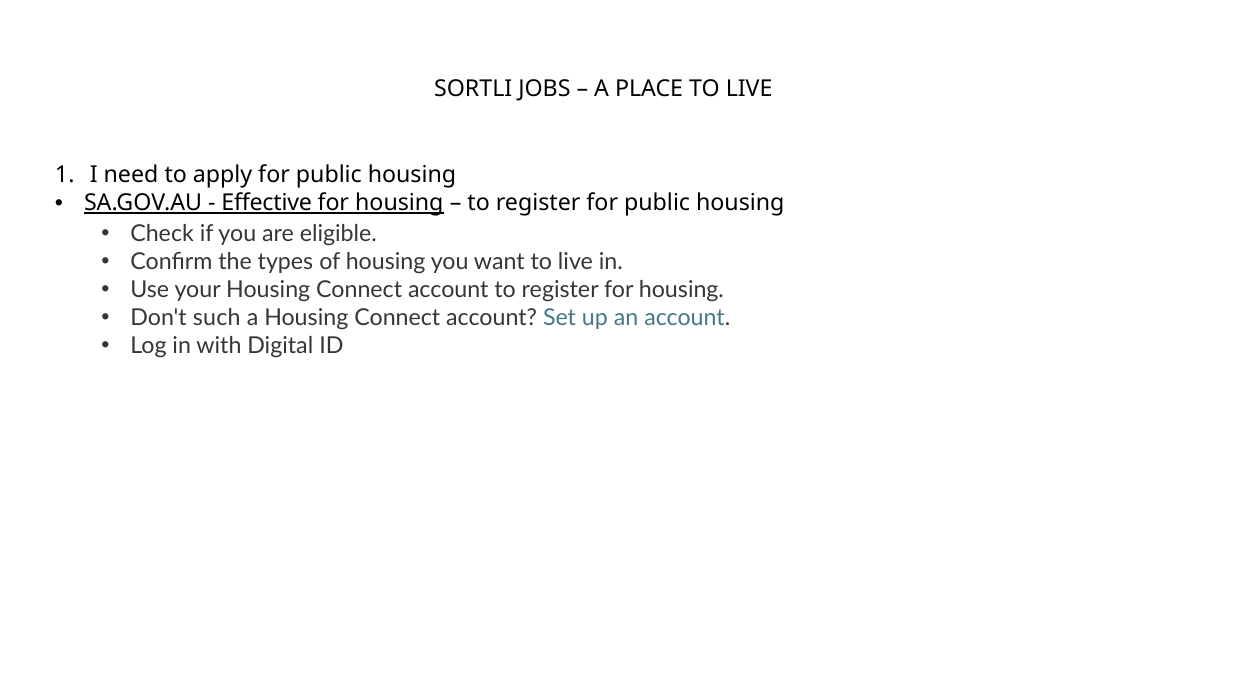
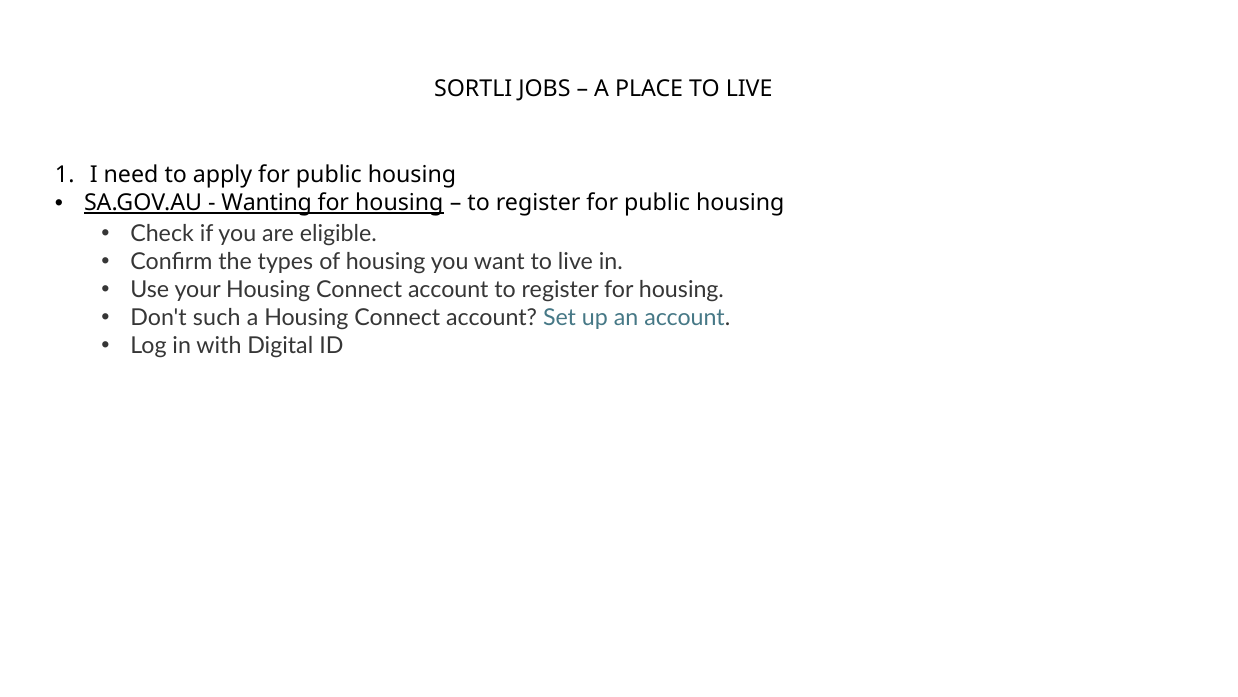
Effective: Effective -> Wanting
